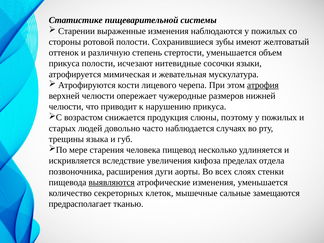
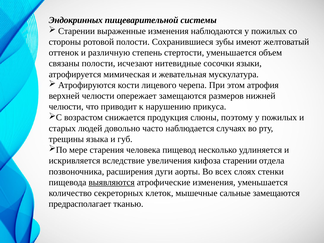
Статистике: Статистике -> Эндокринных
прикуса at (64, 63): прикуса -> связаны
атрофия underline: present -> none
опережает чужеродные: чужеродные -> замещаются
кифоза пределах: пределах -> старении
